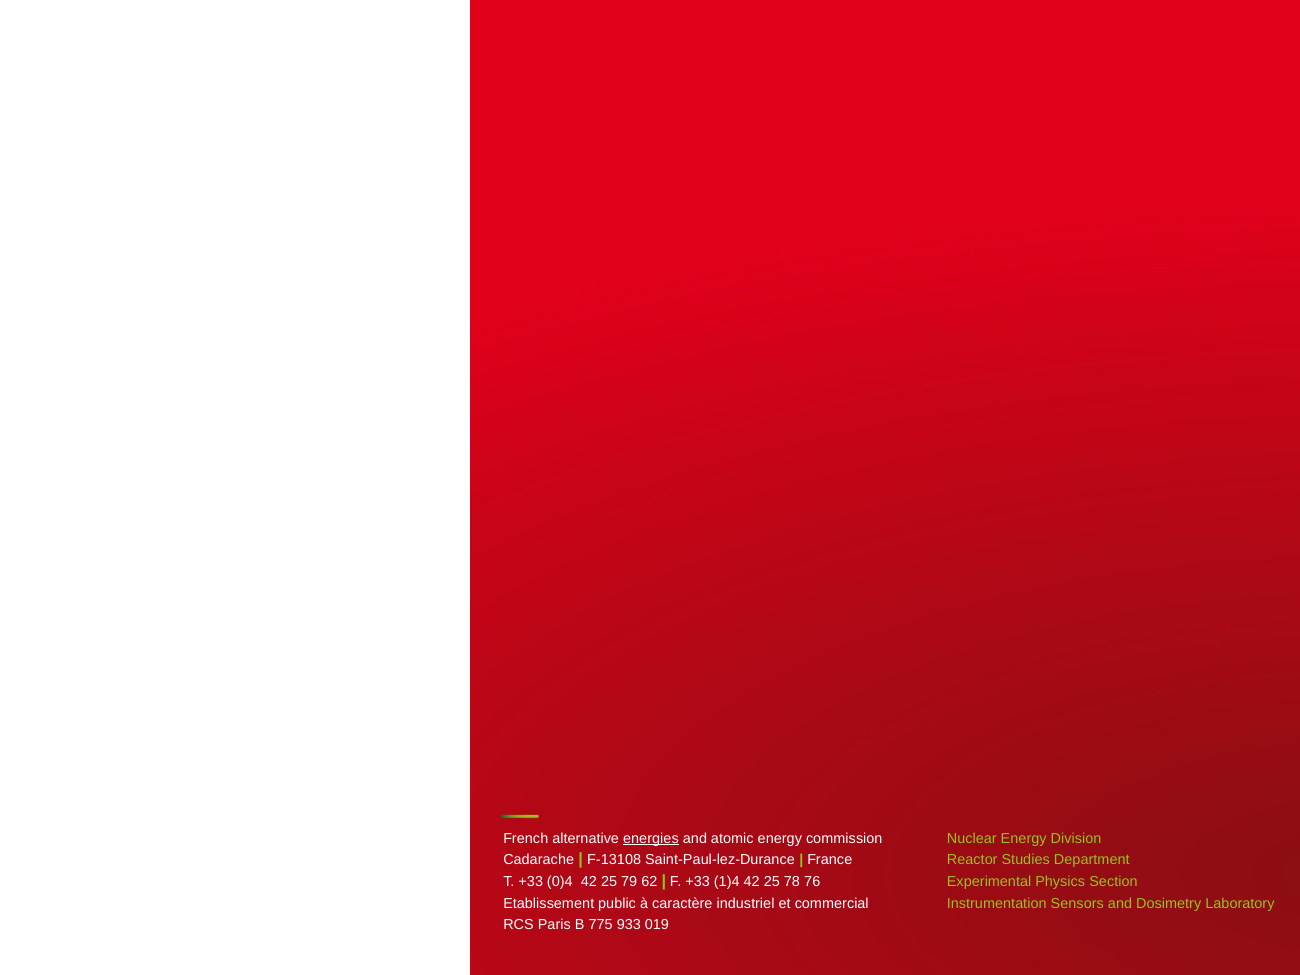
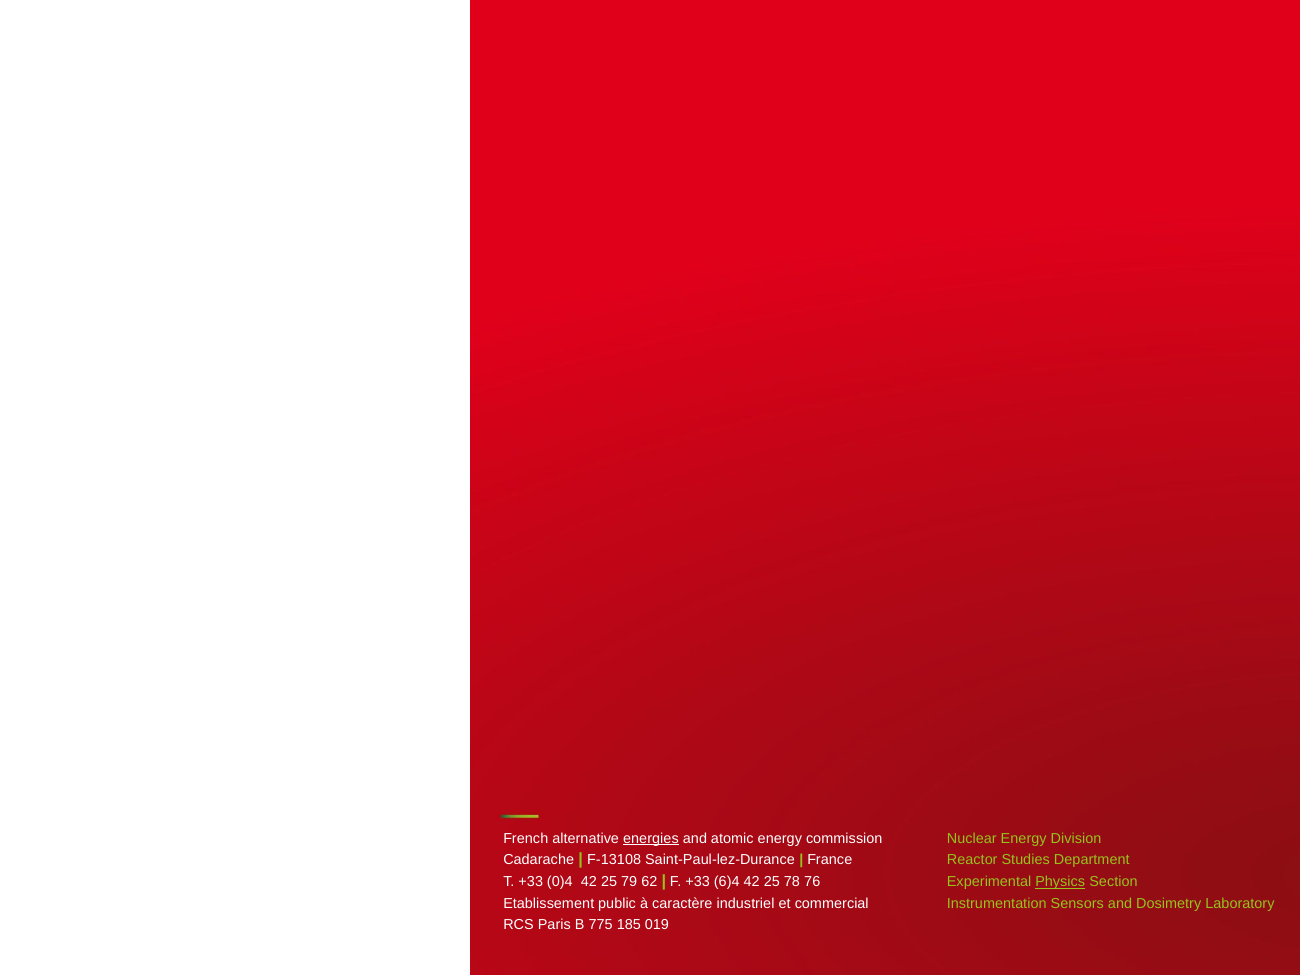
1)4: 1)4 -> 6)4
Physics underline: none -> present
933: 933 -> 185
